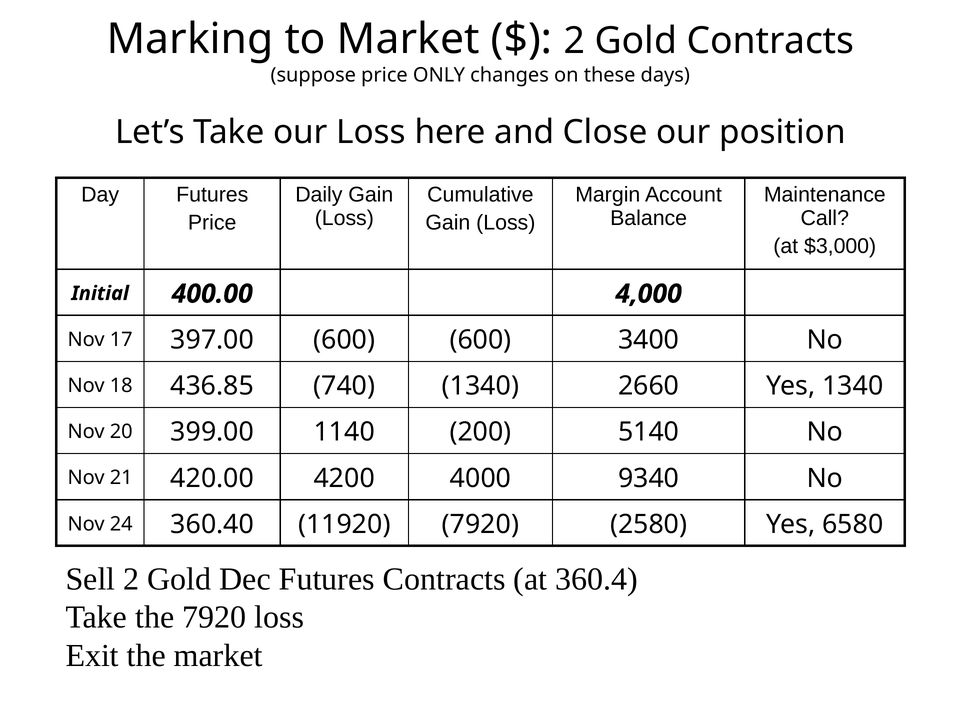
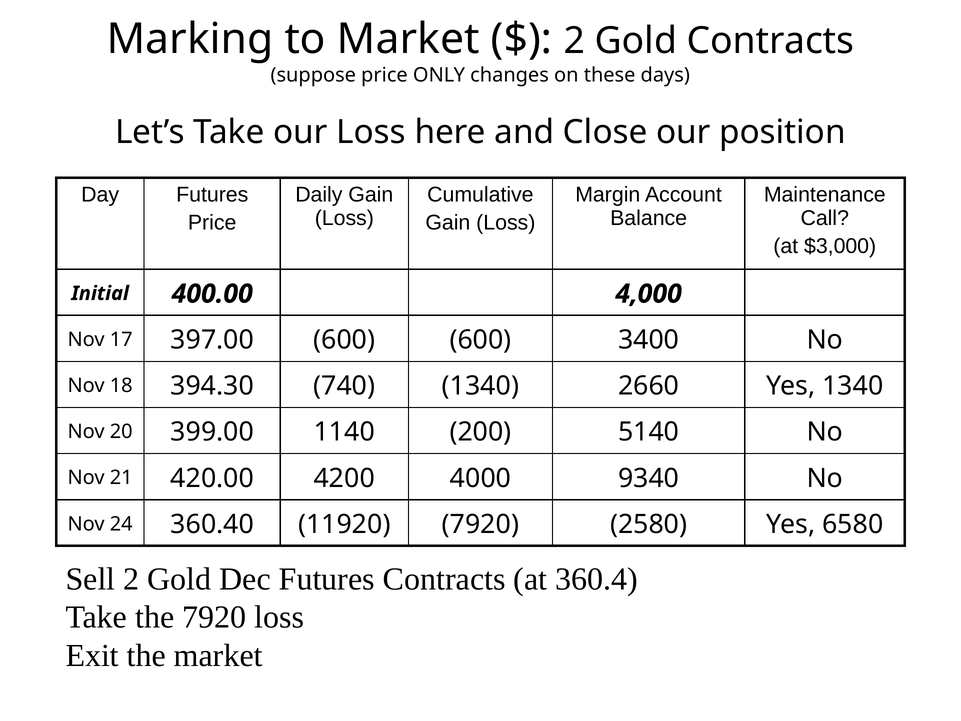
436.85: 436.85 -> 394.30
